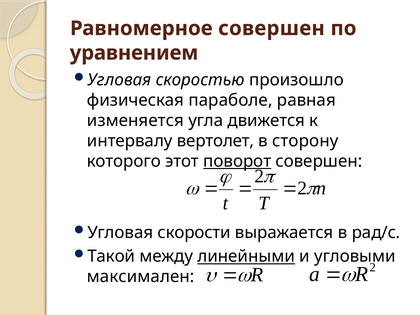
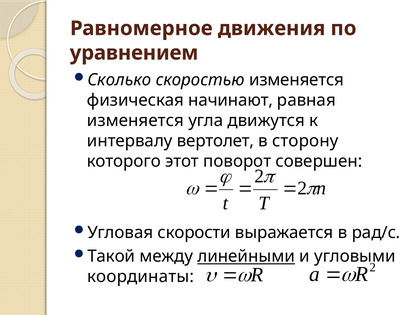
Равномерное совершен: совершен -> движения
Угловая at (119, 80): Угловая -> Сколько
скоростью произошло: произошло -> изменяется
параболе: параболе -> начинают
движется: движется -> движутся
поворот underline: present -> none
максимален: максимален -> координаты
